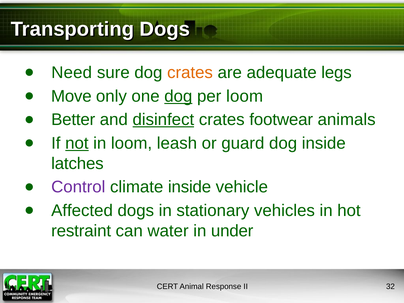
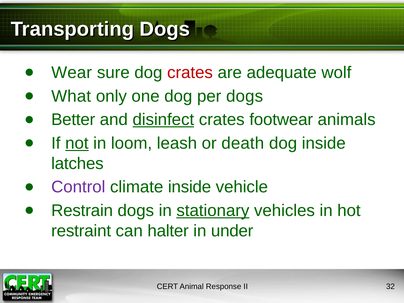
Need: Need -> Wear
crates at (190, 73) colour: orange -> red
legs: legs -> wolf
Move: Move -> What
dog at (178, 96) underline: present -> none
per loom: loom -> dogs
guard: guard -> death
Affected: Affected -> Restrain
stationary underline: none -> present
water: water -> halter
